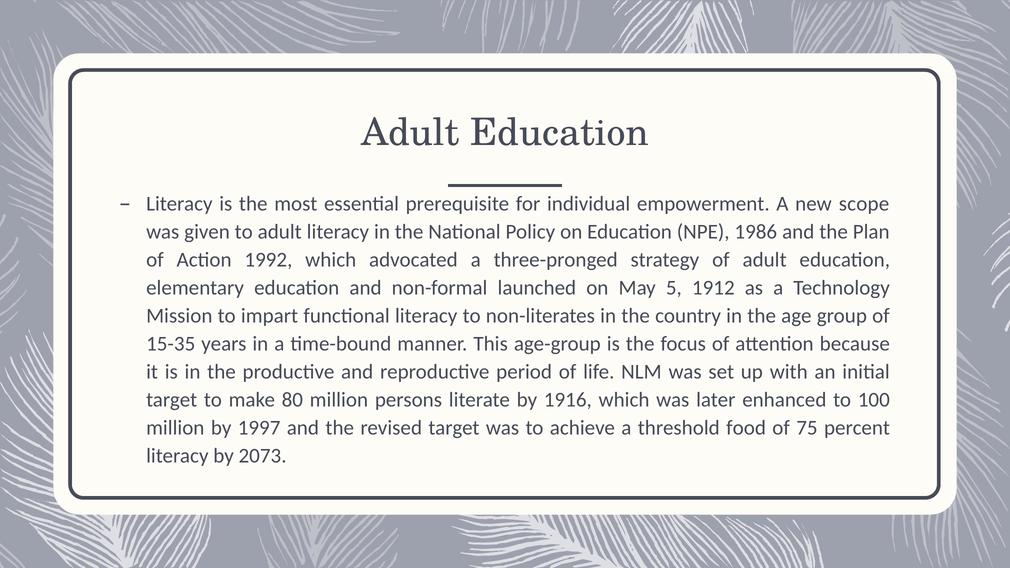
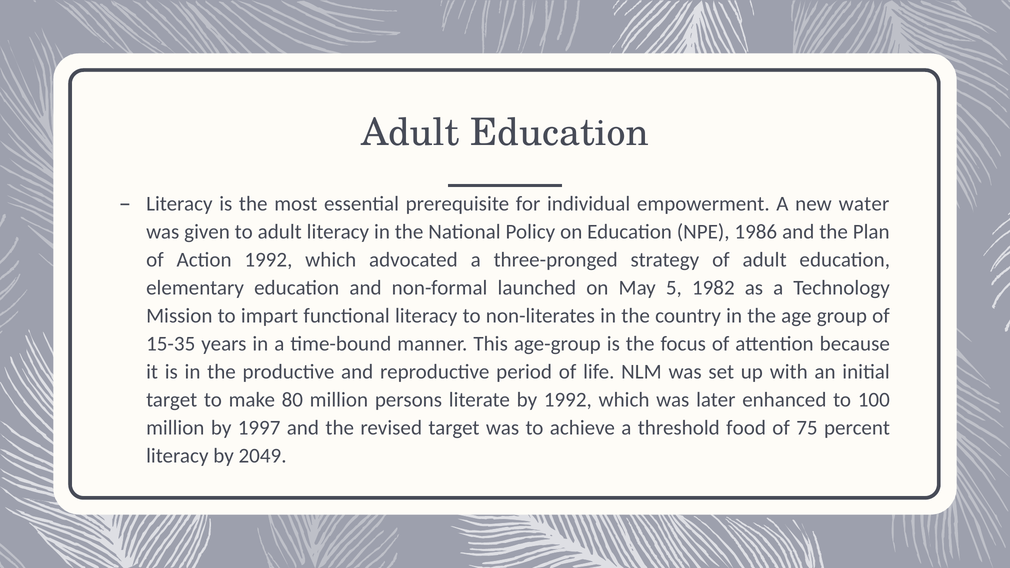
scope: scope -> water
1912: 1912 -> 1982
by 1916: 1916 -> 1992
2073: 2073 -> 2049
